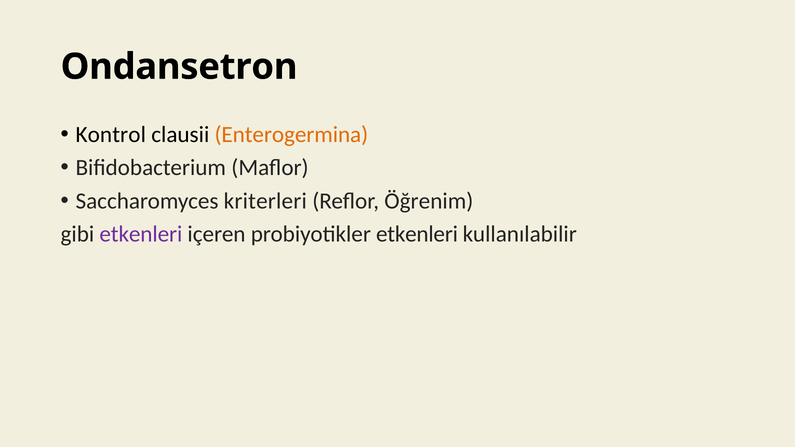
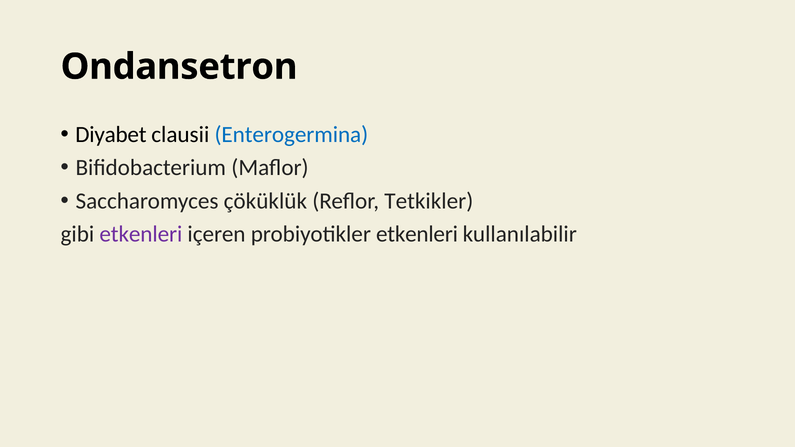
Kontrol: Kontrol -> Diyabet
Enterogermina colour: orange -> blue
kriterleri: kriterleri -> çöküklük
Öğrenim: Öğrenim -> Tetkikler
